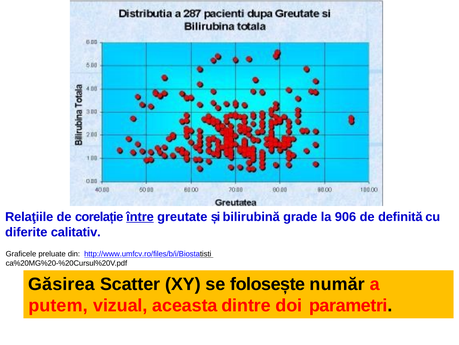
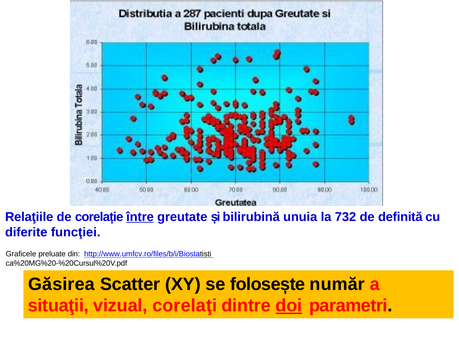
grade: grade -> unuia
906: 906 -> 732
calitativ: calitativ -> funcţiei
putem: putem -> situaţii
aceasta: aceasta -> corelaţi
doi underline: none -> present
